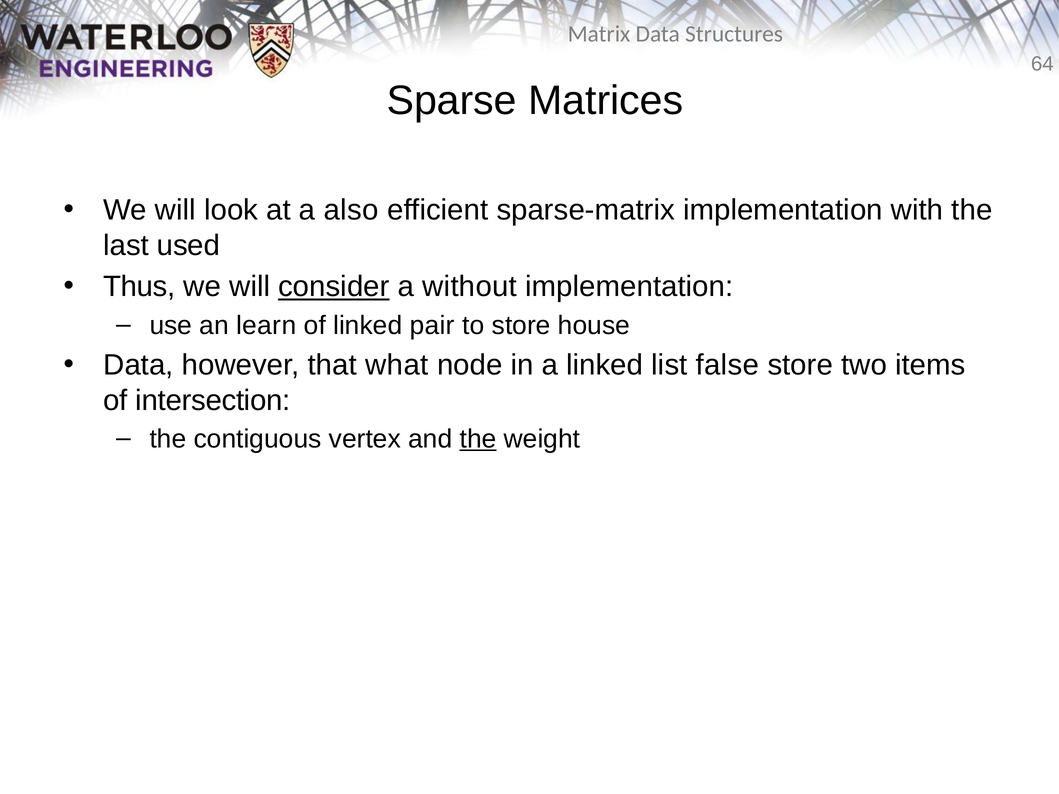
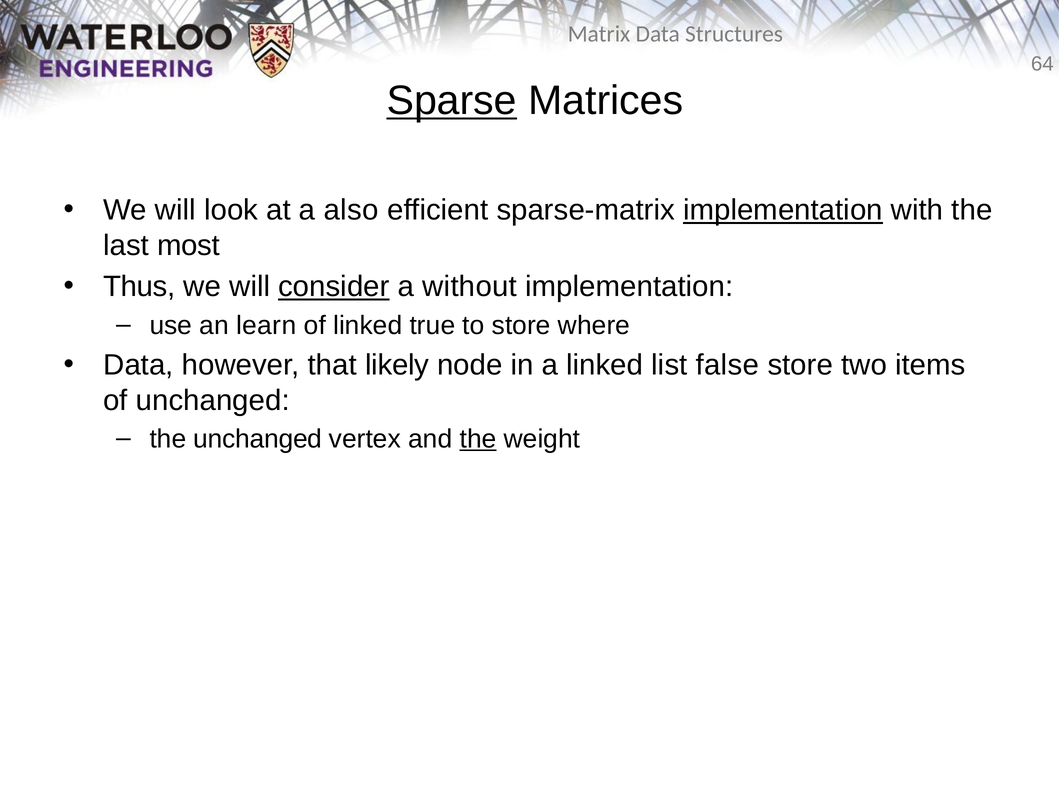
Sparse underline: none -> present
implementation at (783, 210) underline: none -> present
used: used -> most
pair: pair -> true
house: house -> where
what: what -> likely
of intersection: intersection -> unchanged
the contiguous: contiguous -> unchanged
